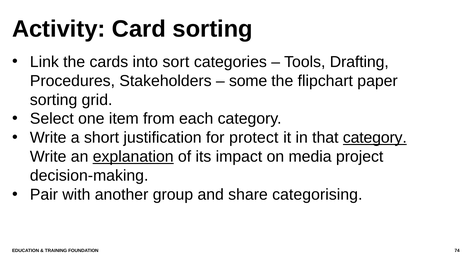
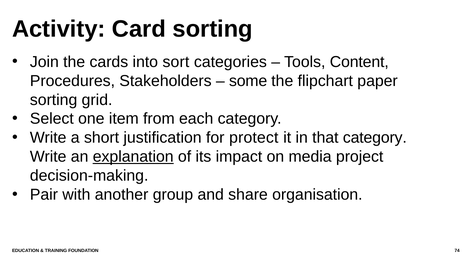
Link: Link -> Join
Drafting: Drafting -> Content
category at (375, 138) underline: present -> none
categorising: categorising -> organisation
